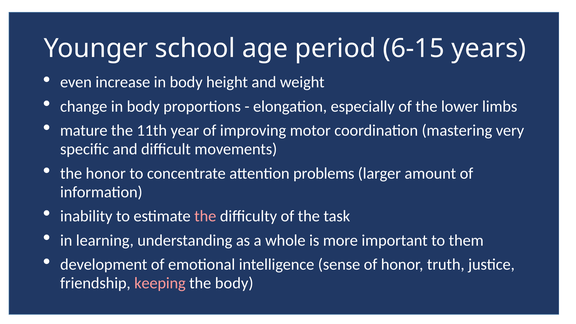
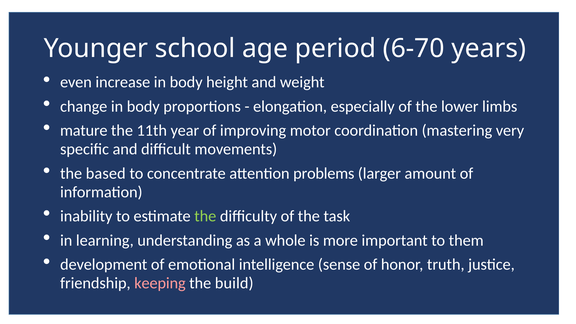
6-15: 6-15 -> 6-70
the honor: honor -> based
the at (205, 216) colour: pink -> light green
the body: body -> build
